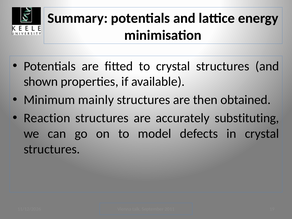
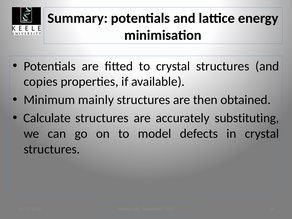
shown: shown -> copies
Reaction: Reaction -> Calculate
